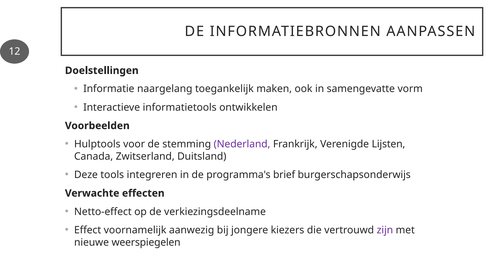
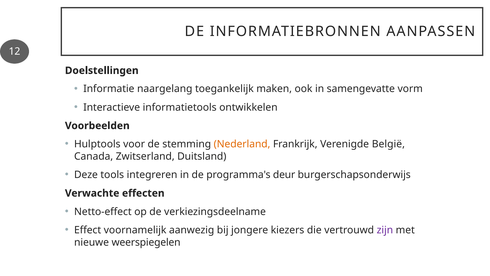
Nederland colour: purple -> orange
Lijsten: Lijsten -> België
brief: brief -> deur
